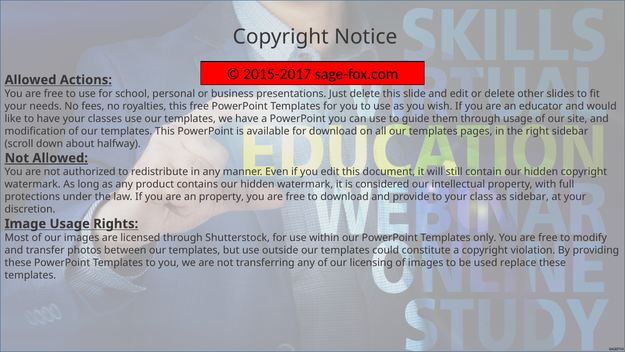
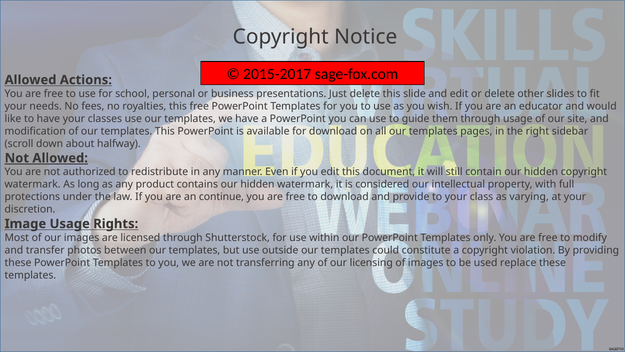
an property: property -> continue
as sidebar: sidebar -> varying
